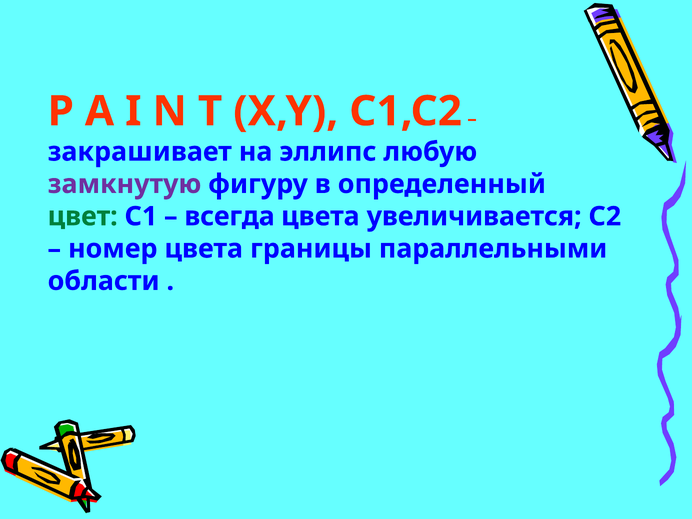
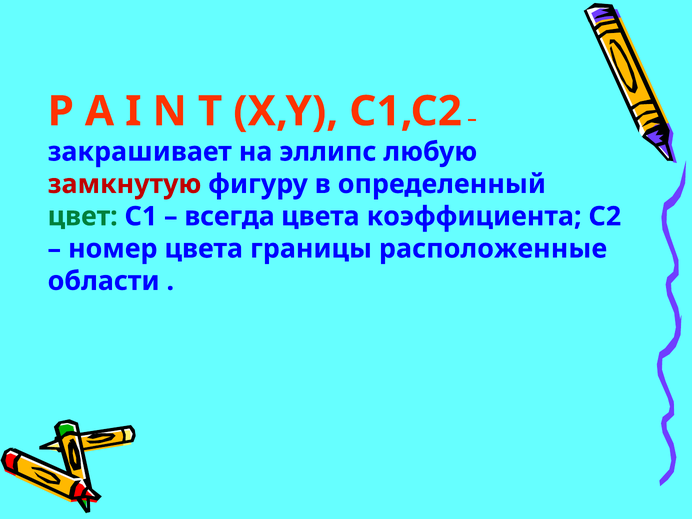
замкнутую colour: purple -> red
увеличивается: увеличивается -> коэффициента
параллельными: параллельными -> расположенные
